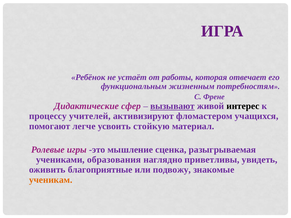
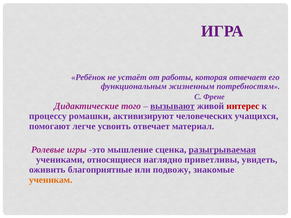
сфер: сфер -> того
интерес colour: black -> red
учителей: учителей -> ромашки
фломастером: фломастером -> человеческих
усвоить стойкую: стойкую -> отвечает
разыгрываемая underline: none -> present
образования: образования -> относящиеся
